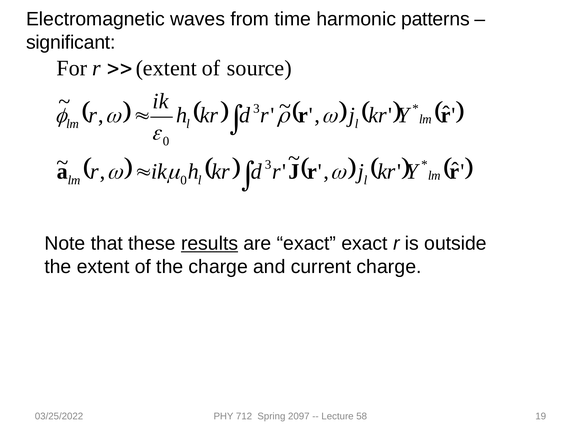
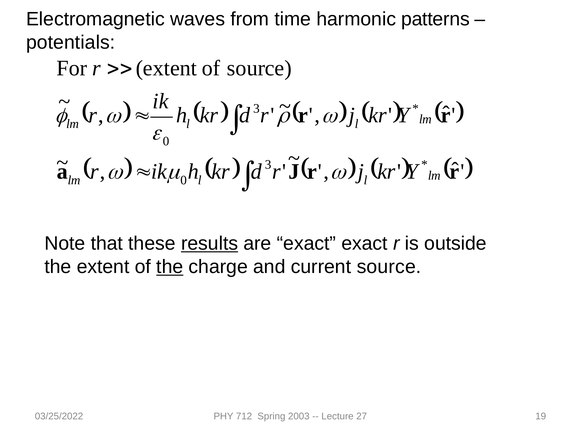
significant: significant -> potentials
the at (170, 267) underline: none -> present
current charge: charge -> source
2097: 2097 -> 2003
58: 58 -> 27
